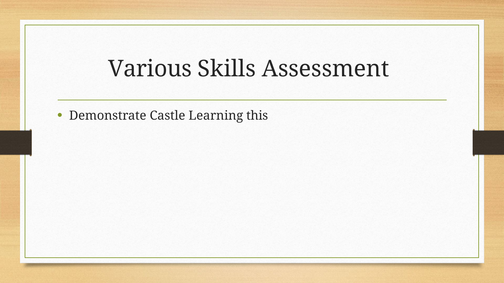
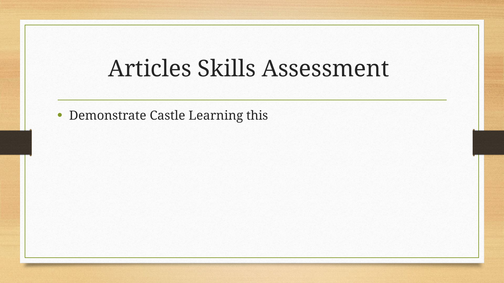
Various: Various -> Articles
